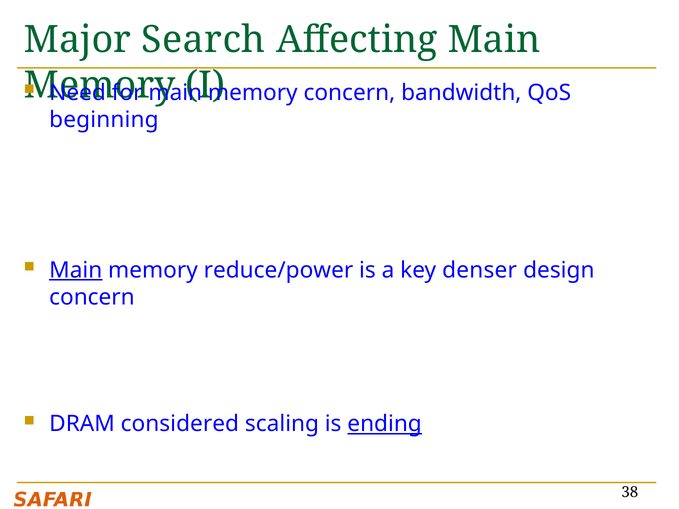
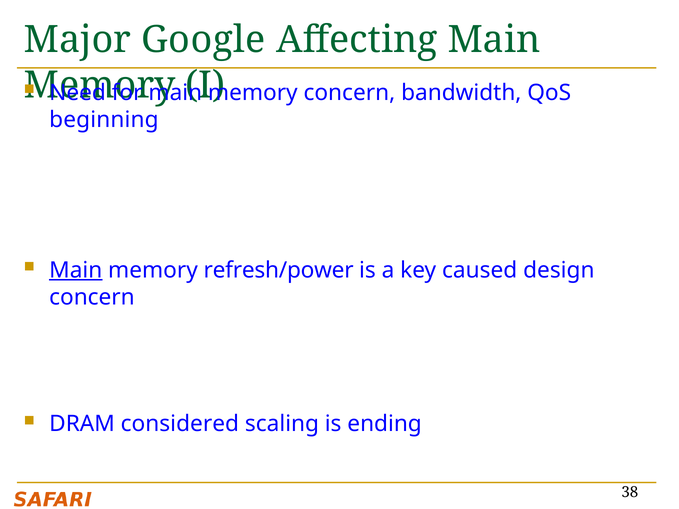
Search: Search -> Google
reduce/power: reduce/power -> refresh/power
denser: denser -> caused
ending underline: present -> none
